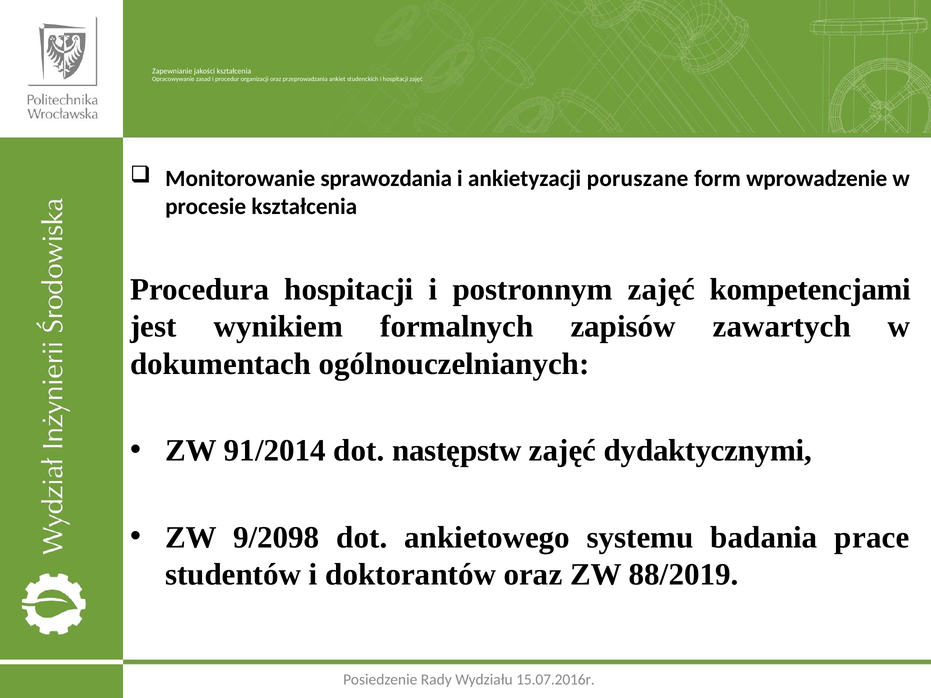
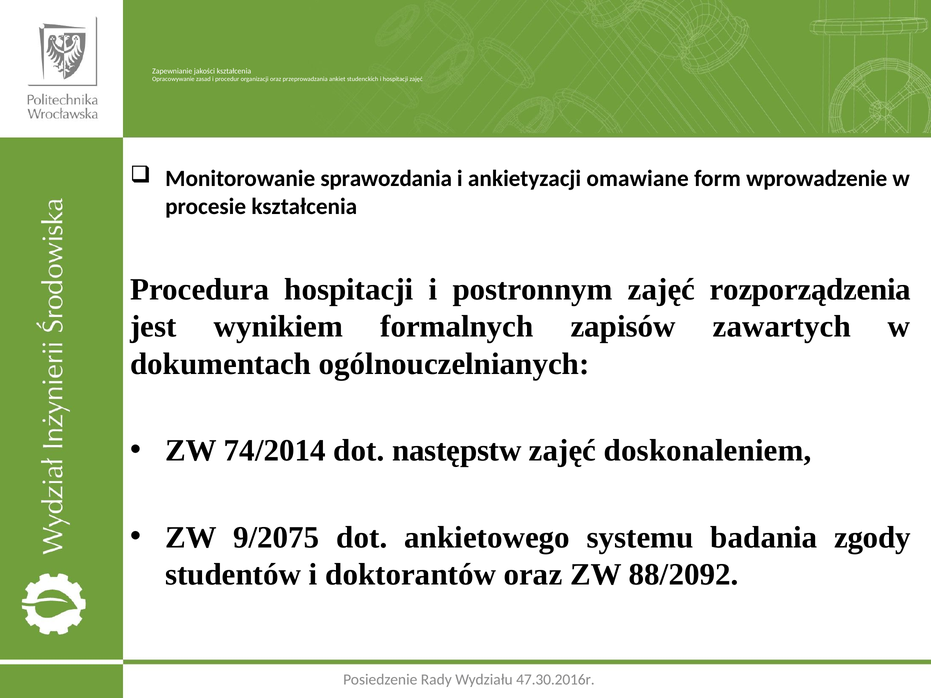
poruszane: poruszane -> omawiane
kompetencjami: kompetencjami -> rozporządzenia
91/2014: 91/2014 -> 74/2014
dydaktycznymi: dydaktycznymi -> doskonaleniem
9/2098: 9/2098 -> 9/2075
prace: prace -> zgody
88/2019: 88/2019 -> 88/2092
15.07.2016r: 15.07.2016r -> 47.30.2016r
